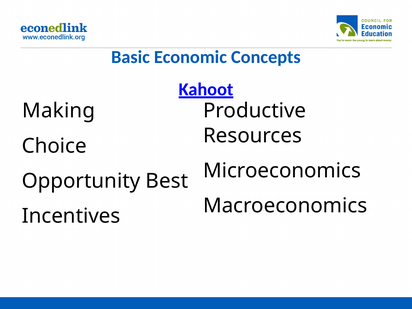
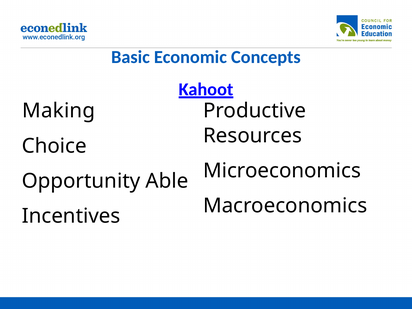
Best: Best -> Able
